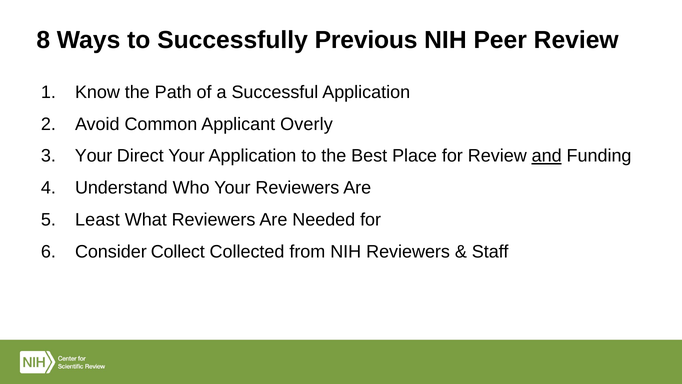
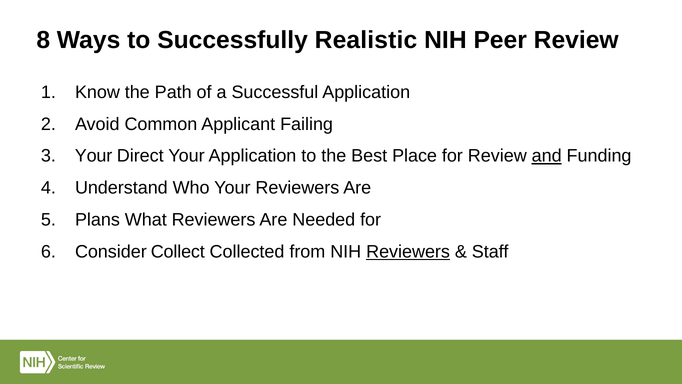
Previous: Previous -> Realistic
Overly: Overly -> Failing
Least: Least -> Plans
Reviewers at (408, 251) underline: none -> present
